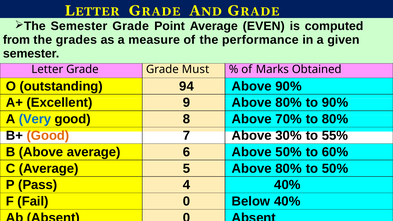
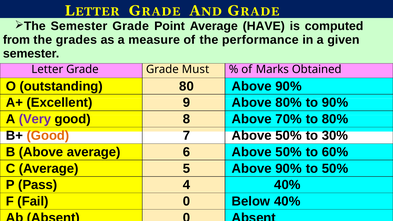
EVEN: EVEN -> HAVE
94: 94 -> 80
Very colour: blue -> purple
7 Above 30%: 30% -> 50%
55%: 55% -> 30%
5 Above 80%: 80% -> 90%
